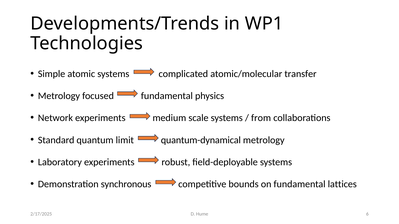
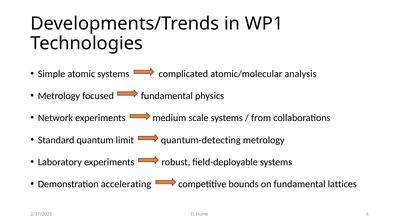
transfer: transfer -> analysis
quantum-dynamical: quantum-dynamical -> quantum-detecting
synchronous: synchronous -> accelerating
